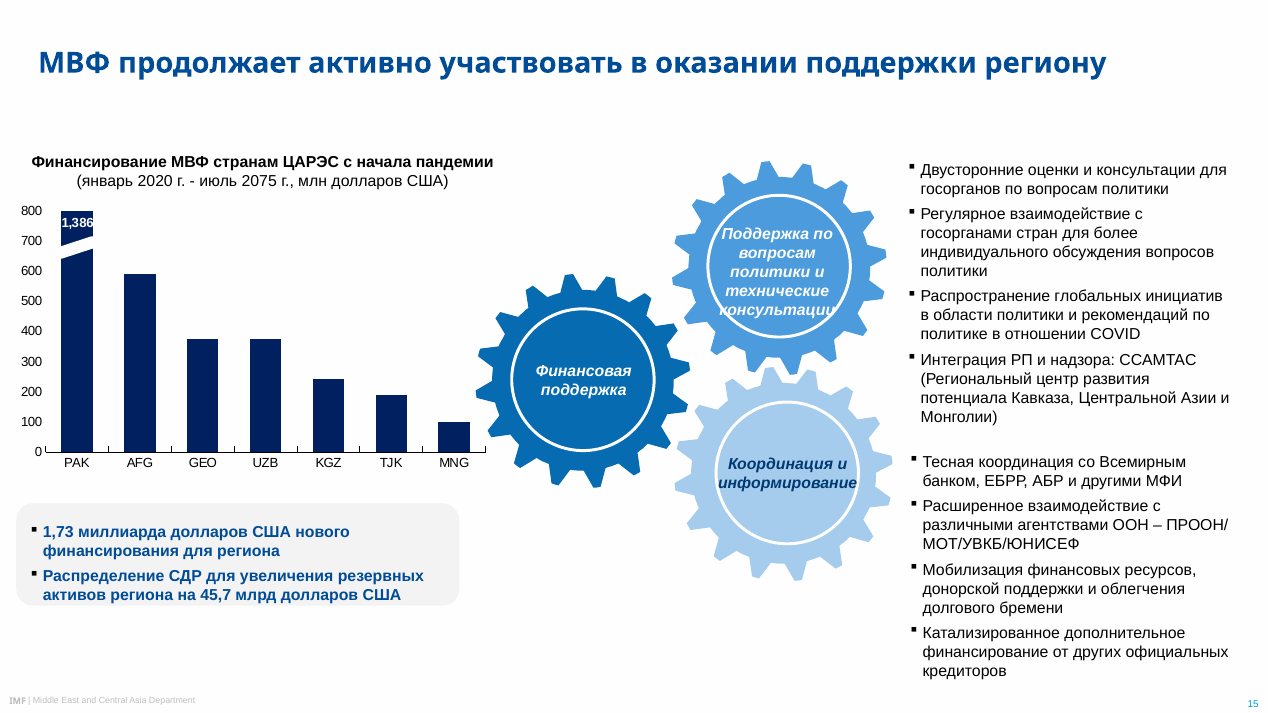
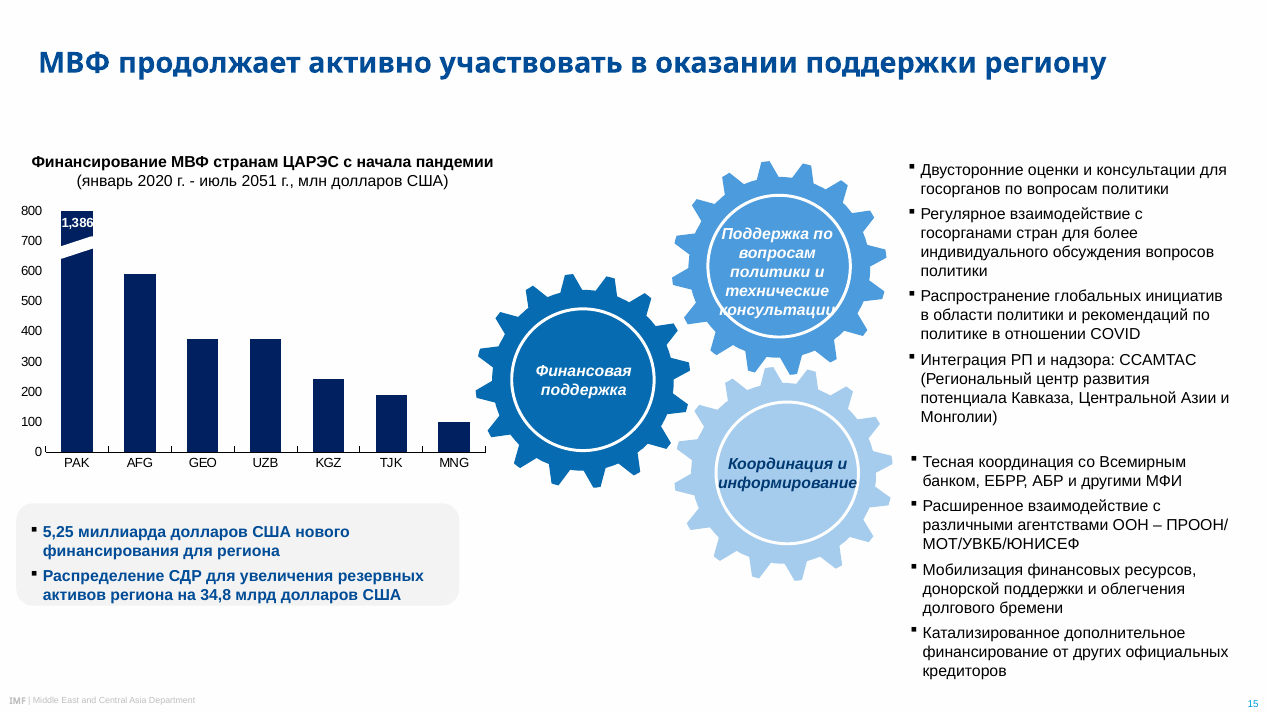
2075: 2075 -> 2051
1,73: 1,73 -> 5,25
45,7: 45,7 -> 34,8
